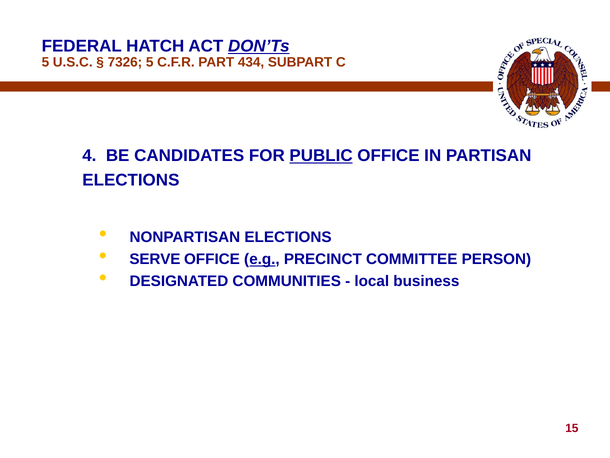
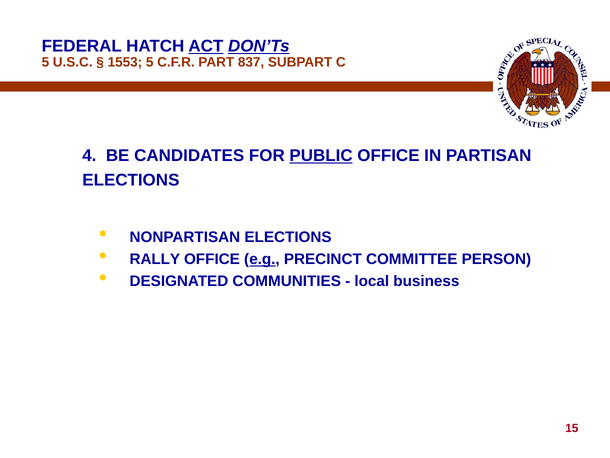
ACT underline: none -> present
7326: 7326 -> 1553
434: 434 -> 837
SERVE: SERVE -> RALLY
